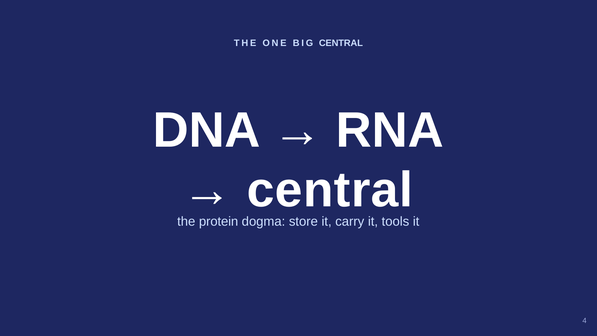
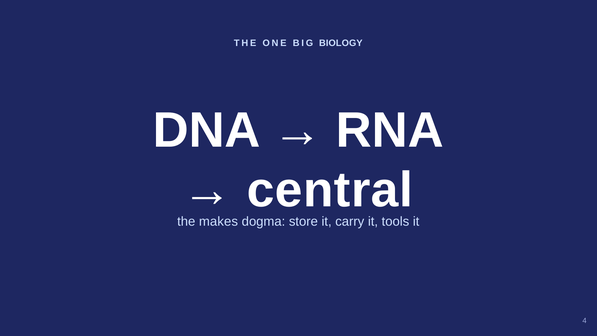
BIG CENTRAL: CENTRAL -> BIOLOGY
protein: protein -> makes
